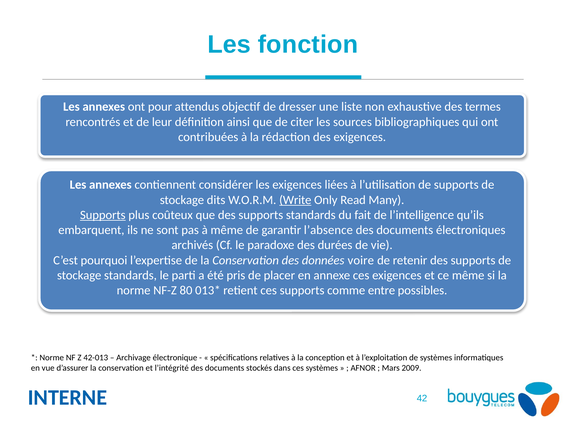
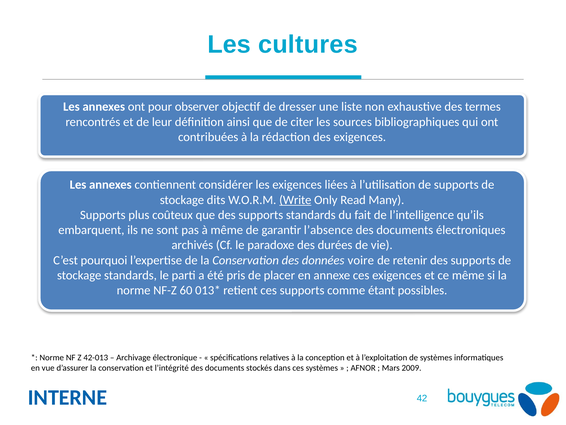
fonction: fonction -> cultures
attendus: attendus -> observer
Supports at (103, 215) underline: present -> none
80: 80 -> 60
entre: entre -> étant
